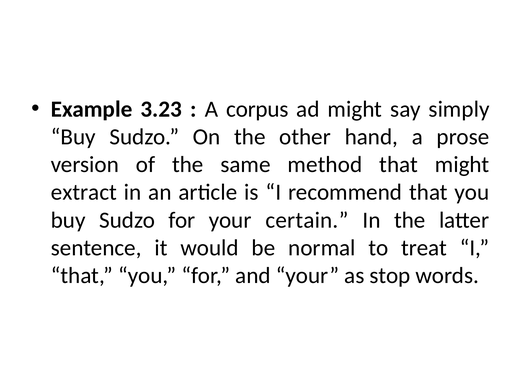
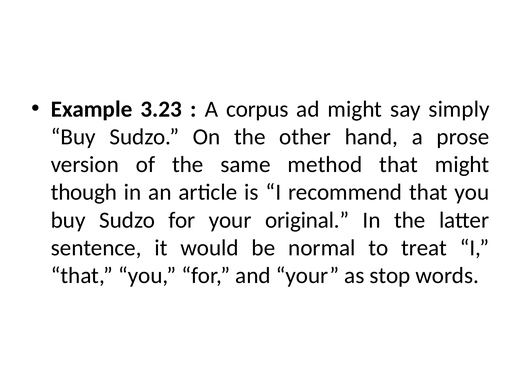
extract: extract -> though
certain: certain -> original
